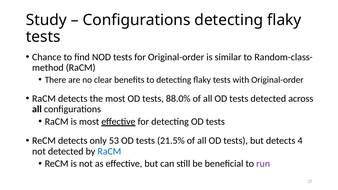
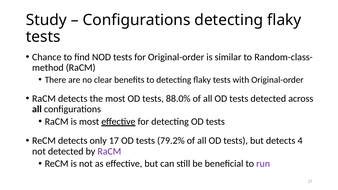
53: 53 -> 17
21.5%: 21.5% -> 79.2%
RaCM at (109, 151) colour: blue -> purple
